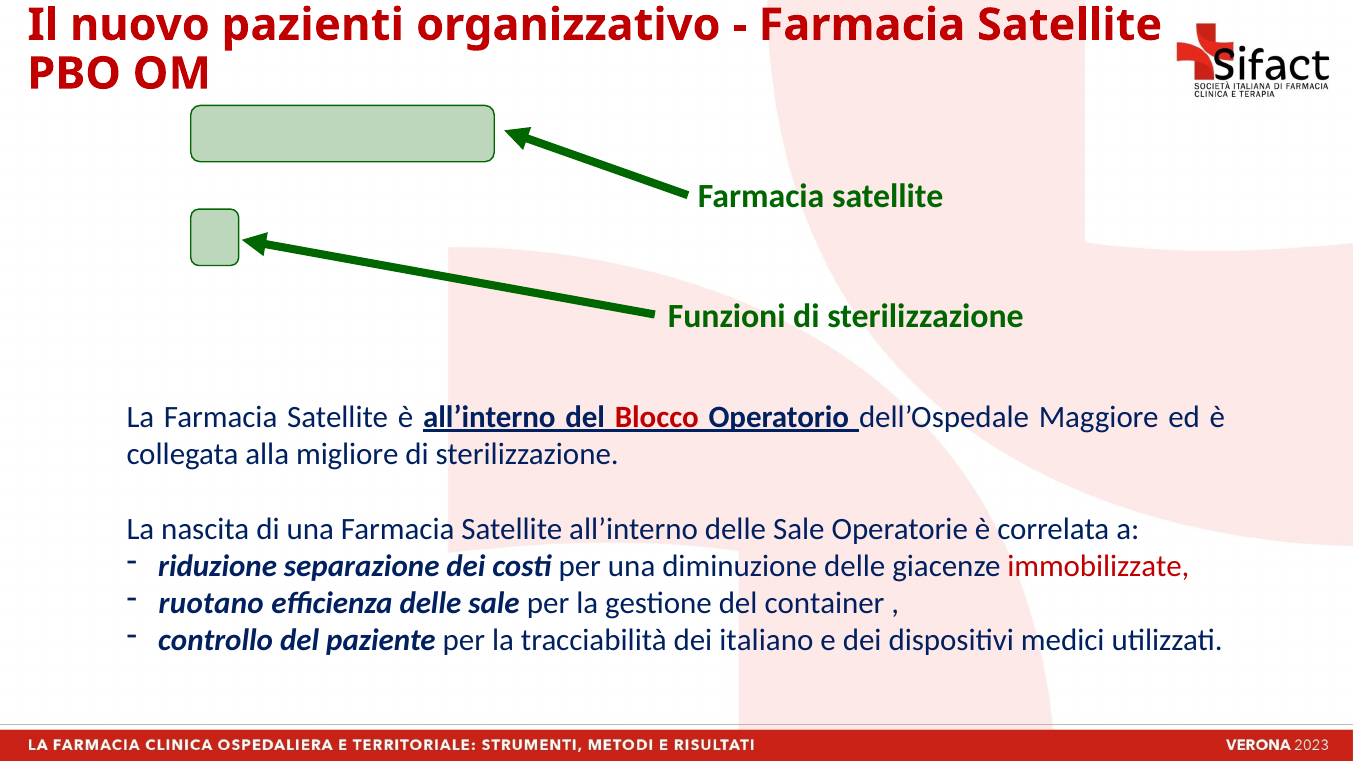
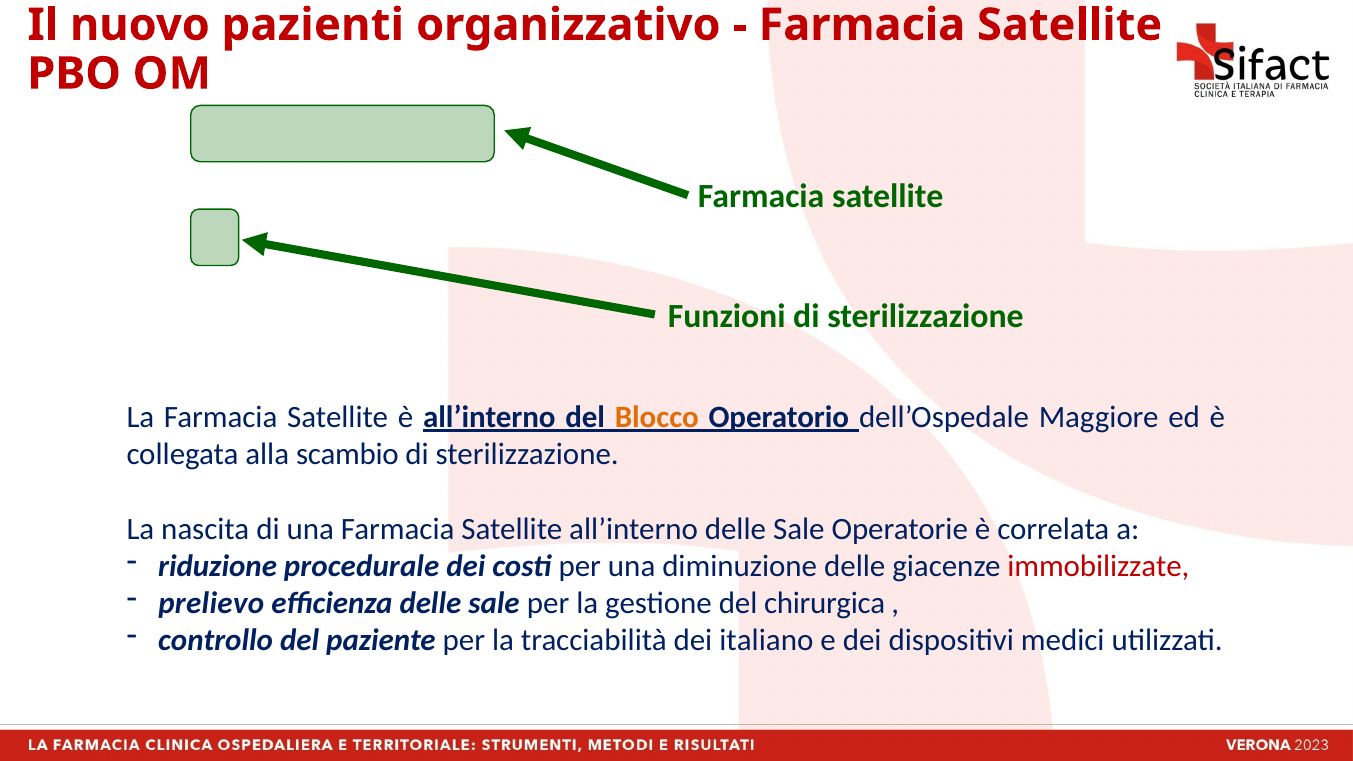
Blocco colour: red -> orange
migliore: migliore -> scambio
separazione: separazione -> procedurale
ruotano: ruotano -> prelievo
container: container -> chirurgica
